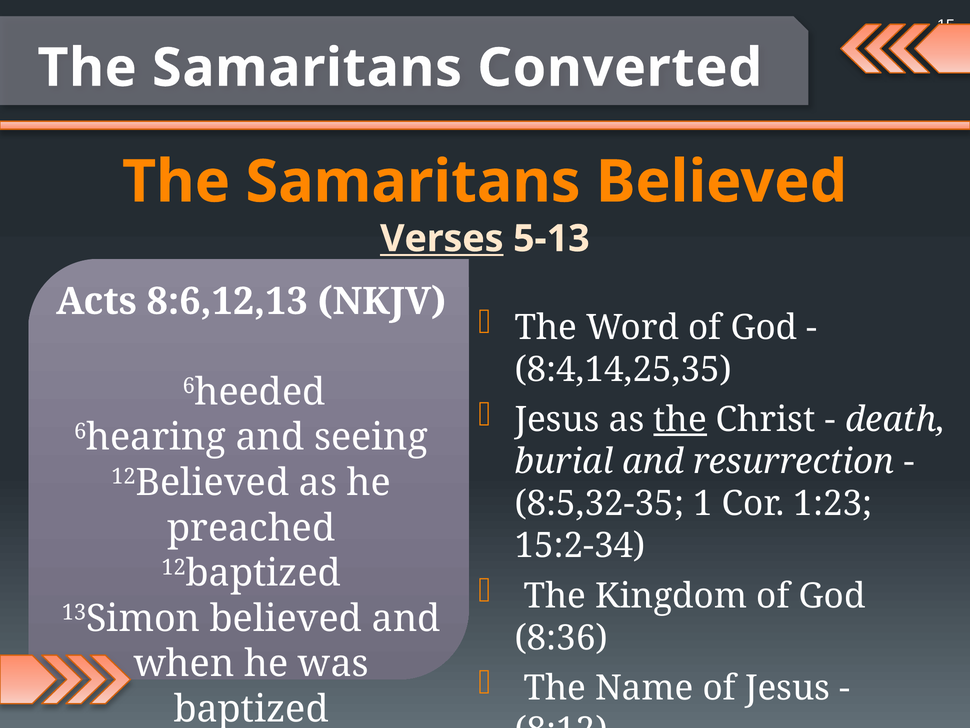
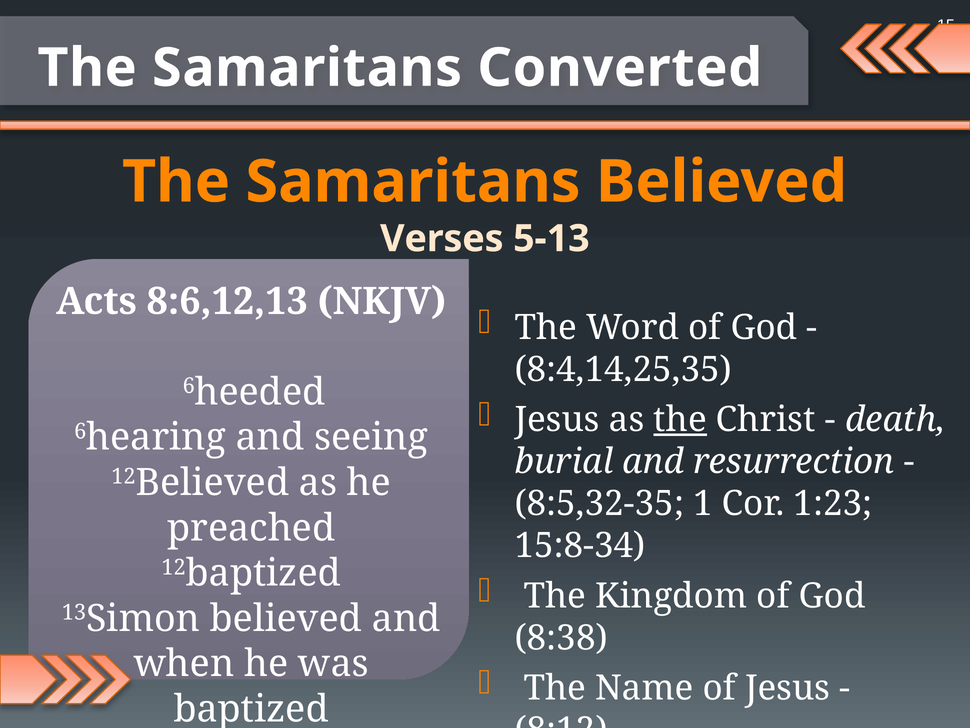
Verses underline: present -> none
15:2-34: 15:2-34 -> 15:8-34
8:36: 8:36 -> 8:38
